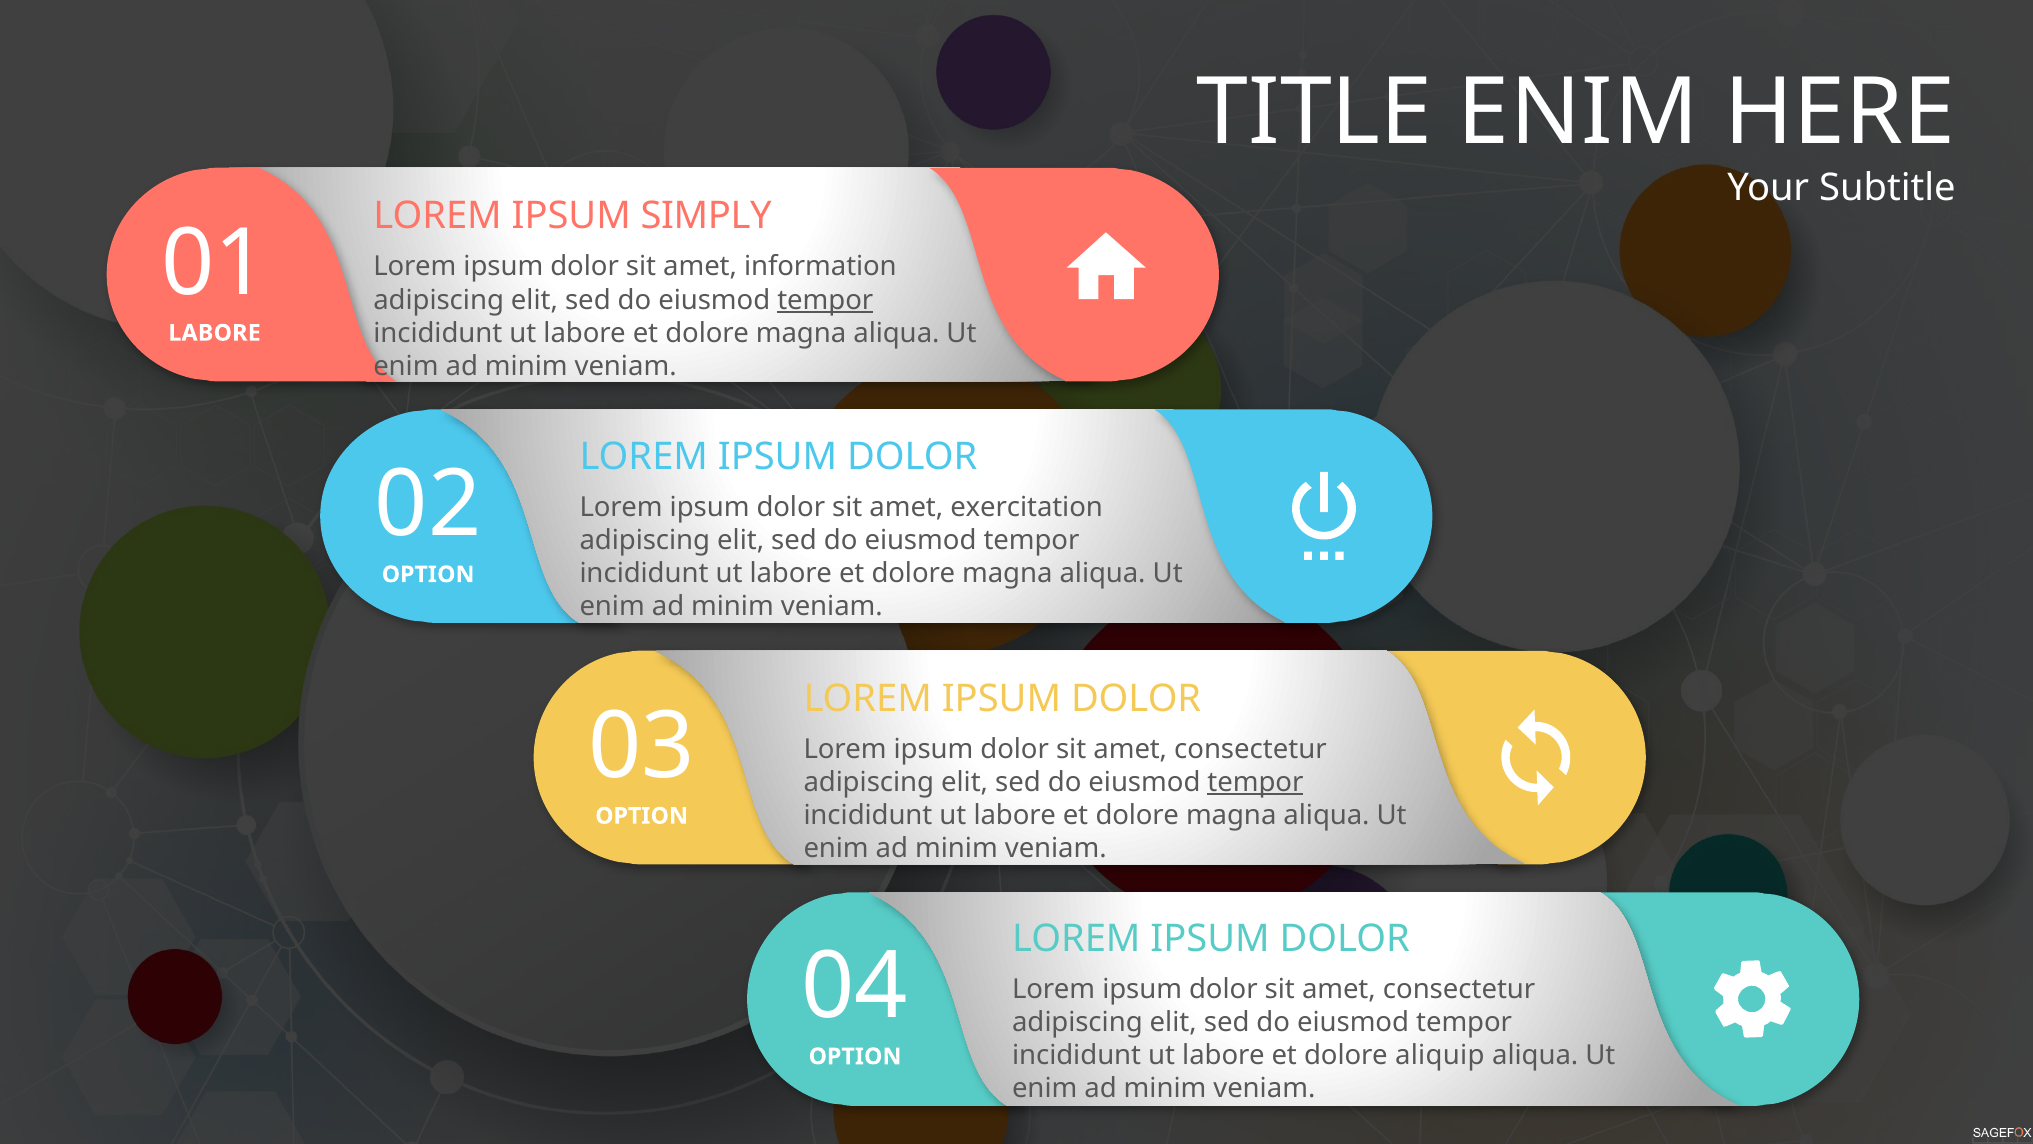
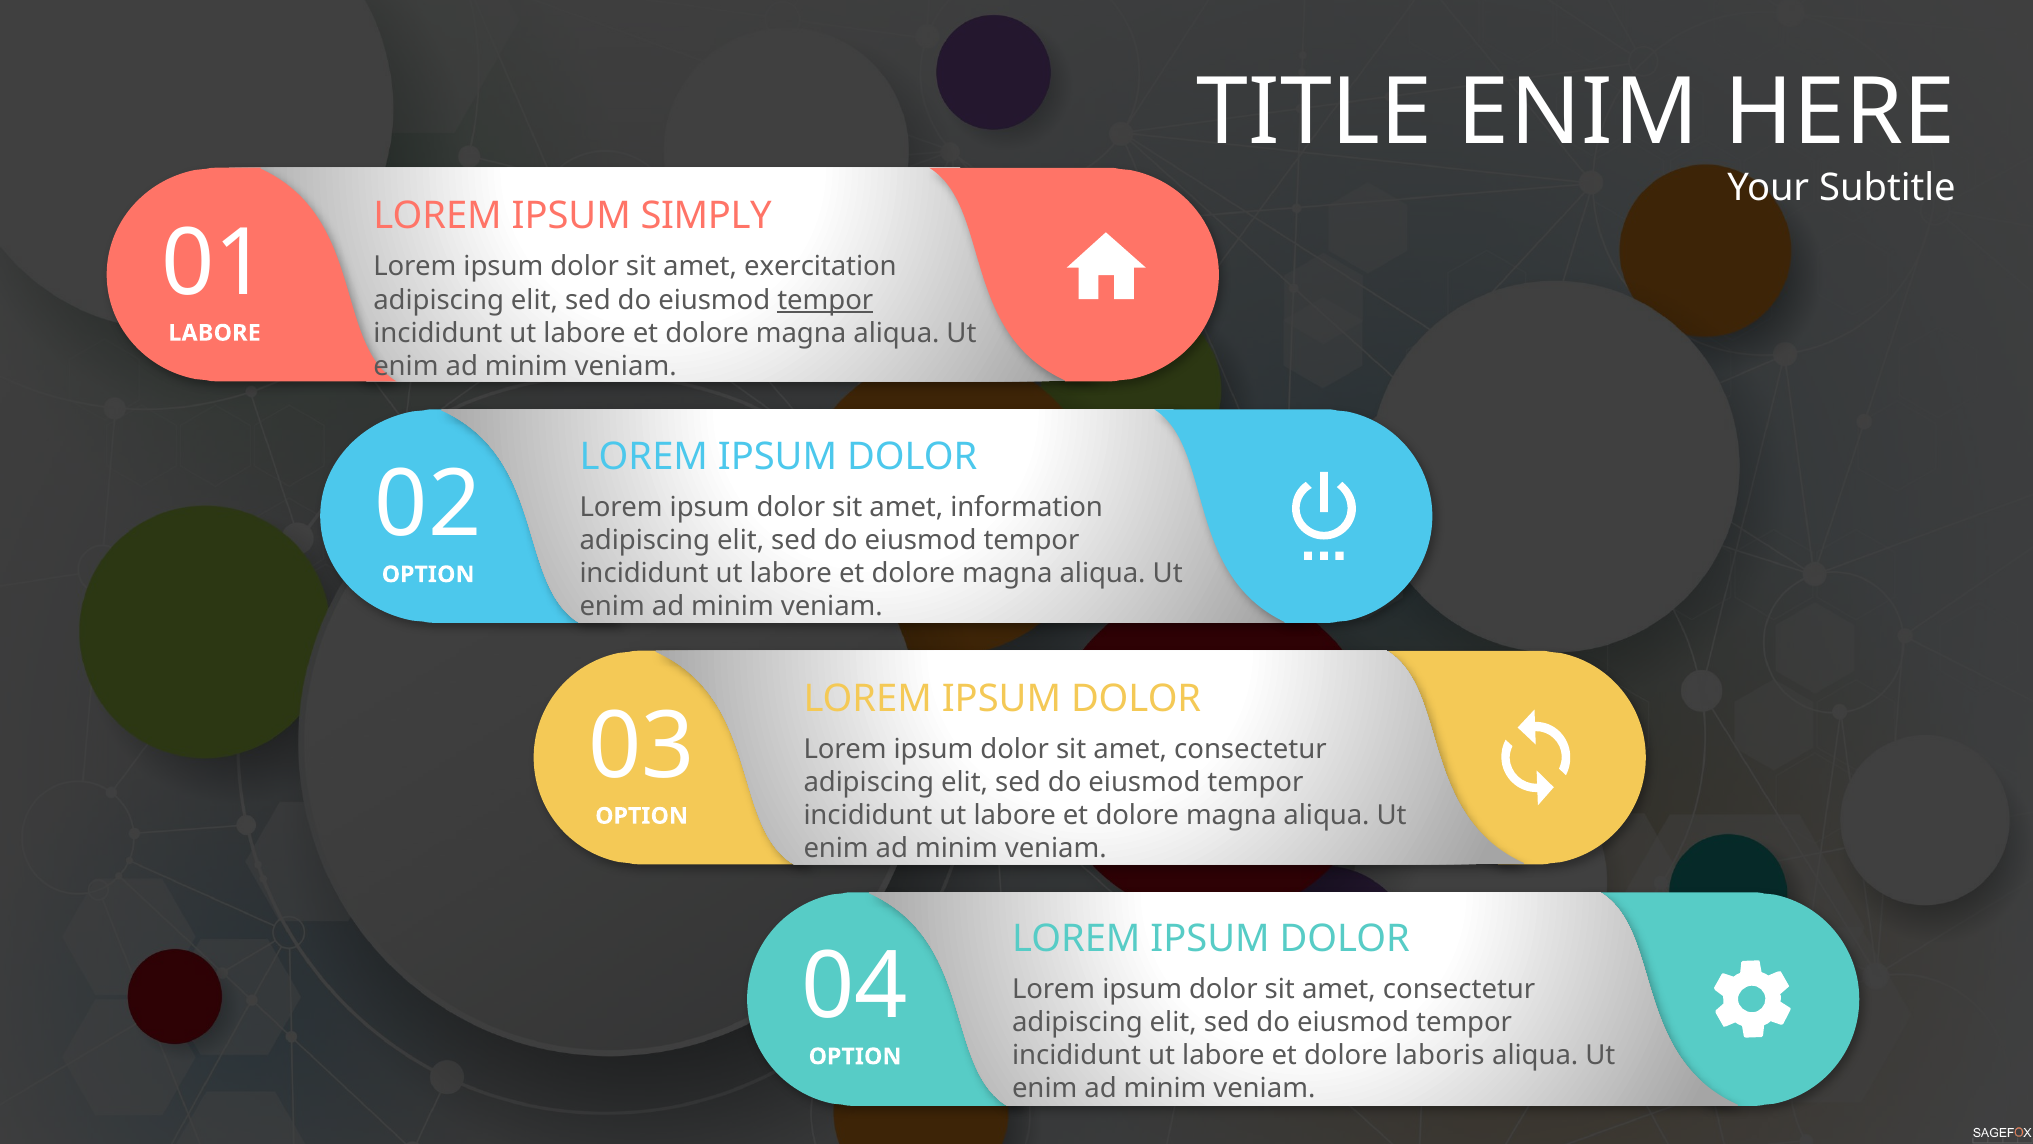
information: information -> exercitation
exercitation: exercitation -> information
tempor at (1255, 782) underline: present -> none
aliquip: aliquip -> laboris
